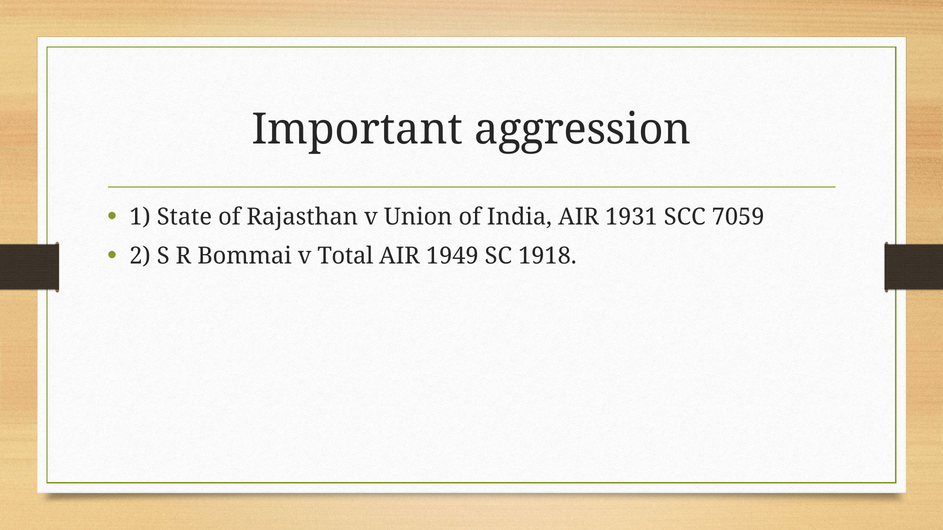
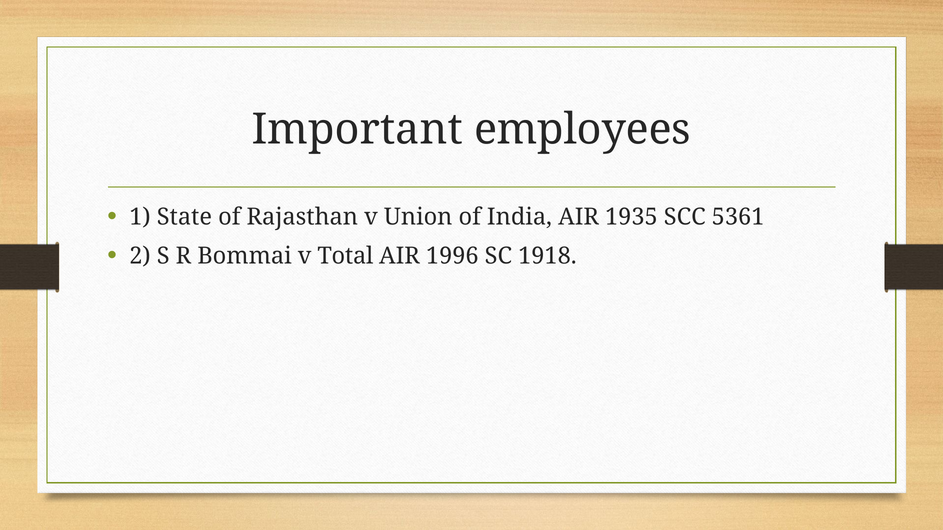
aggression: aggression -> employees
1931: 1931 -> 1935
7059: 7059 -> 5361
1949: 1949 -> 1996
